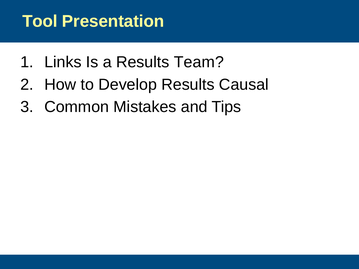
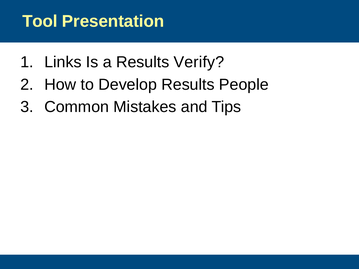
Team: Team -> Verify
Causal: Causal -> People
